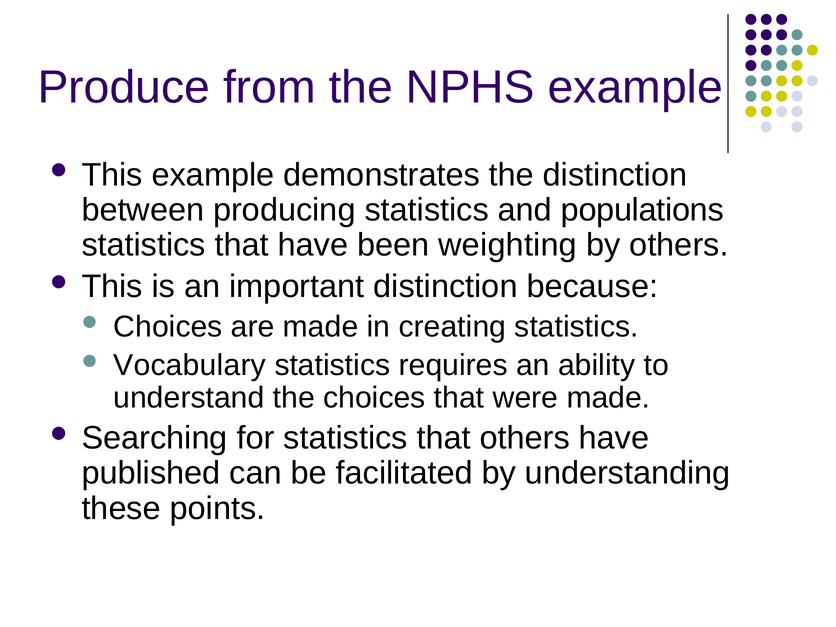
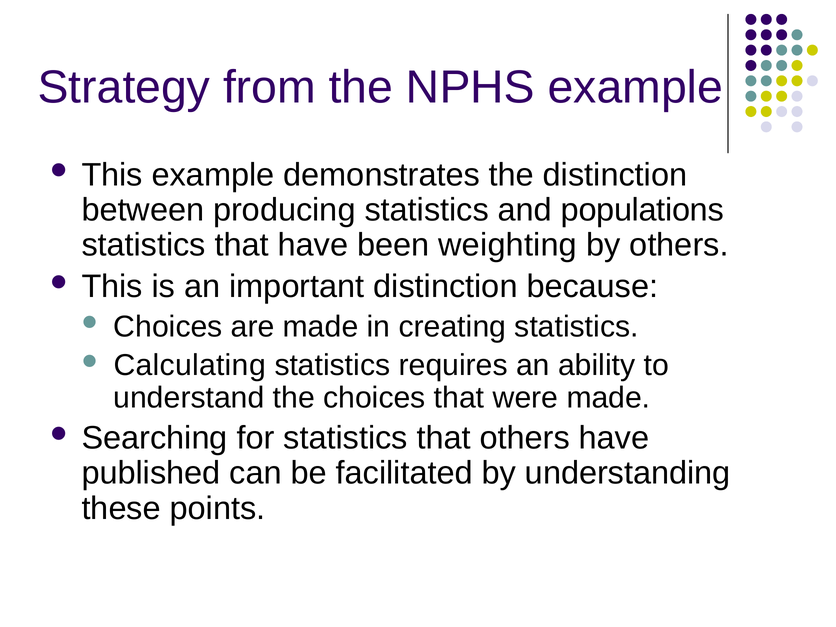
Produce: Produce -> Strategy
Vocabulary: Vocabulary -> Calculating
